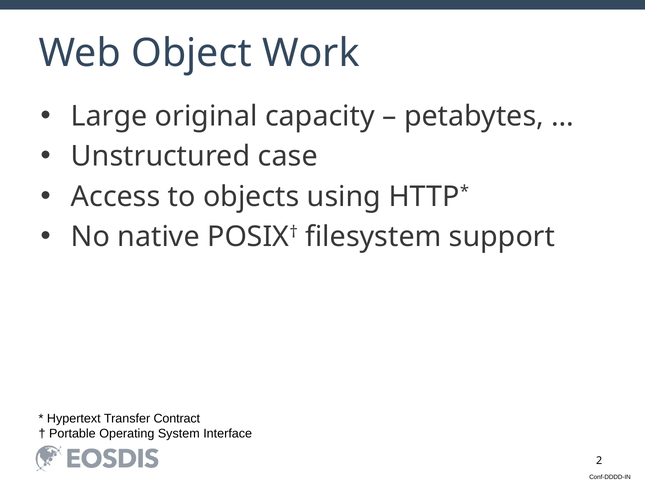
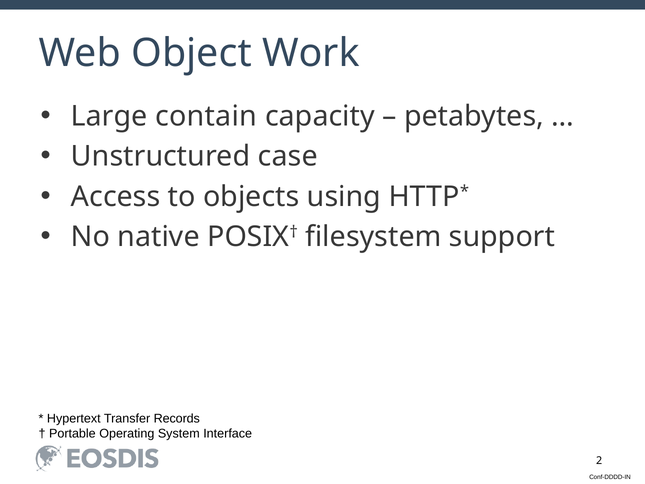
original: original -> contain
Contract: Contract -> Records
